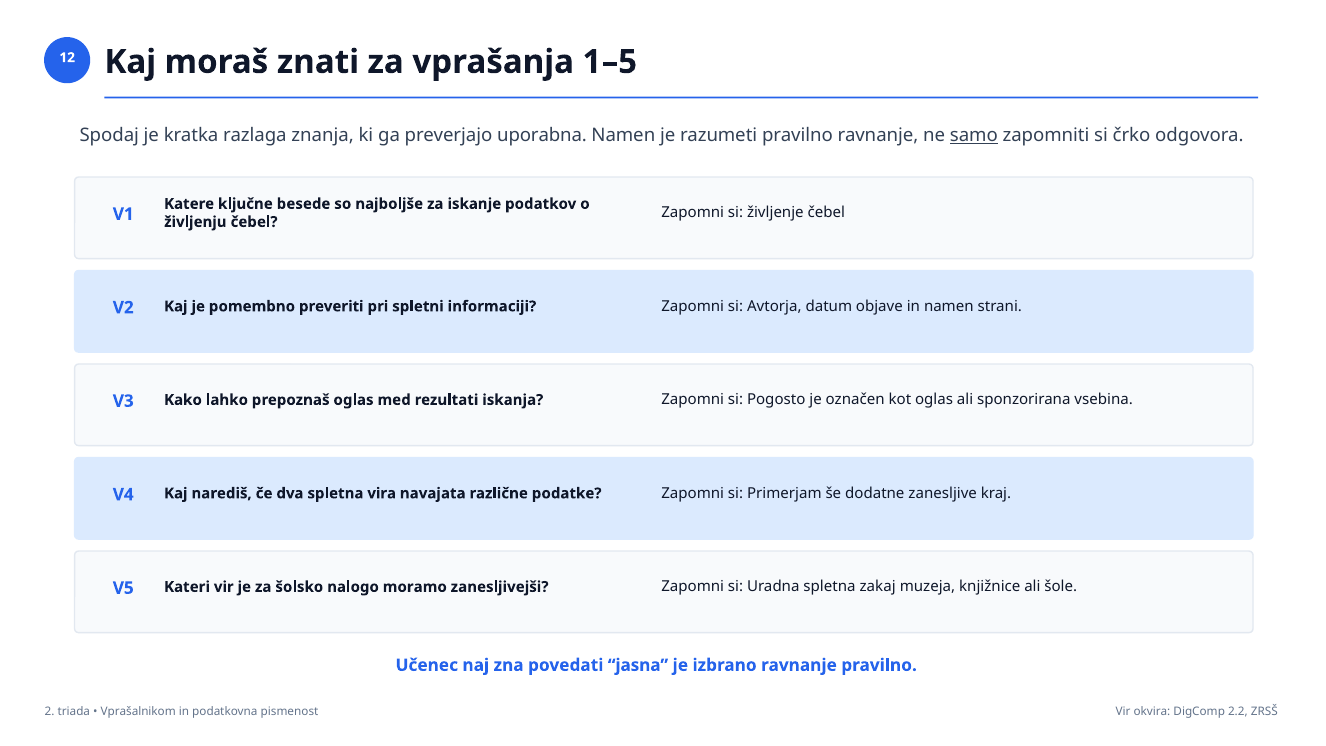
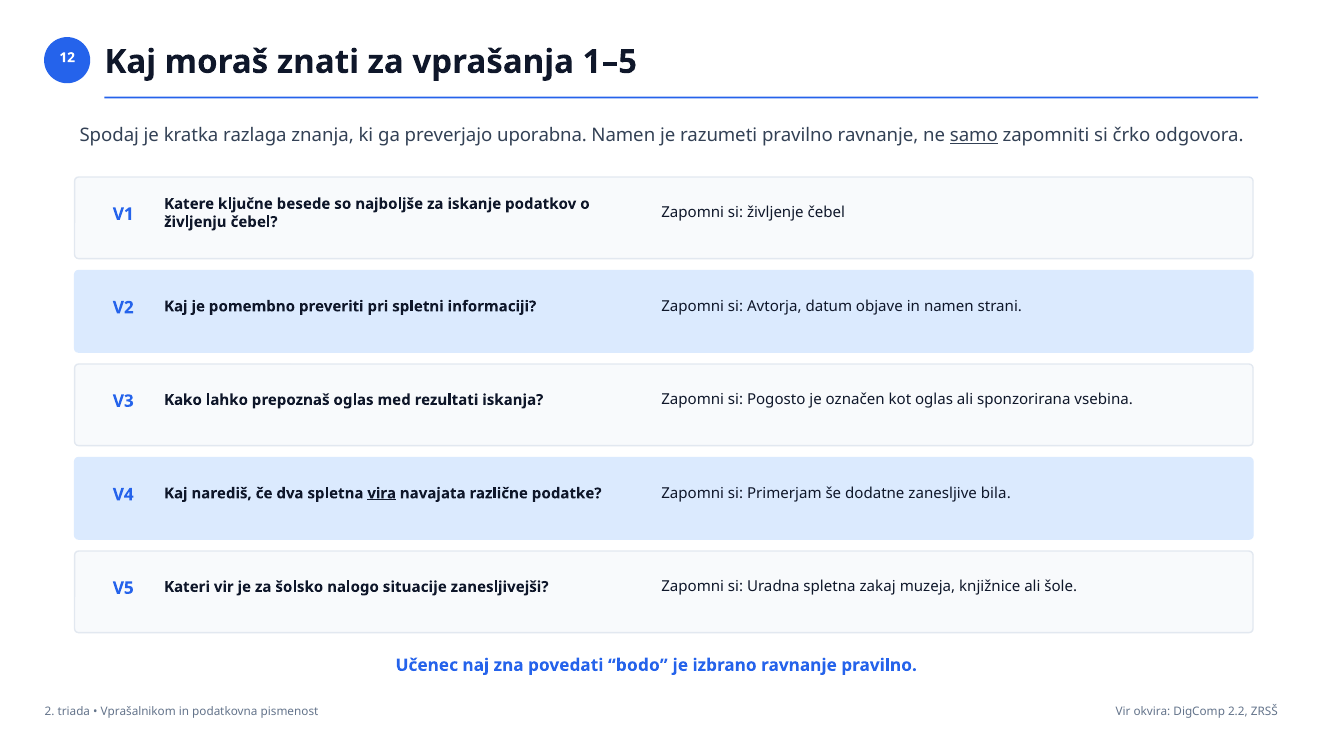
vira underline: none -> present
kraj: kraj -> bila
moramo: moramo -> situacije
jasna: jasna -> bodo
